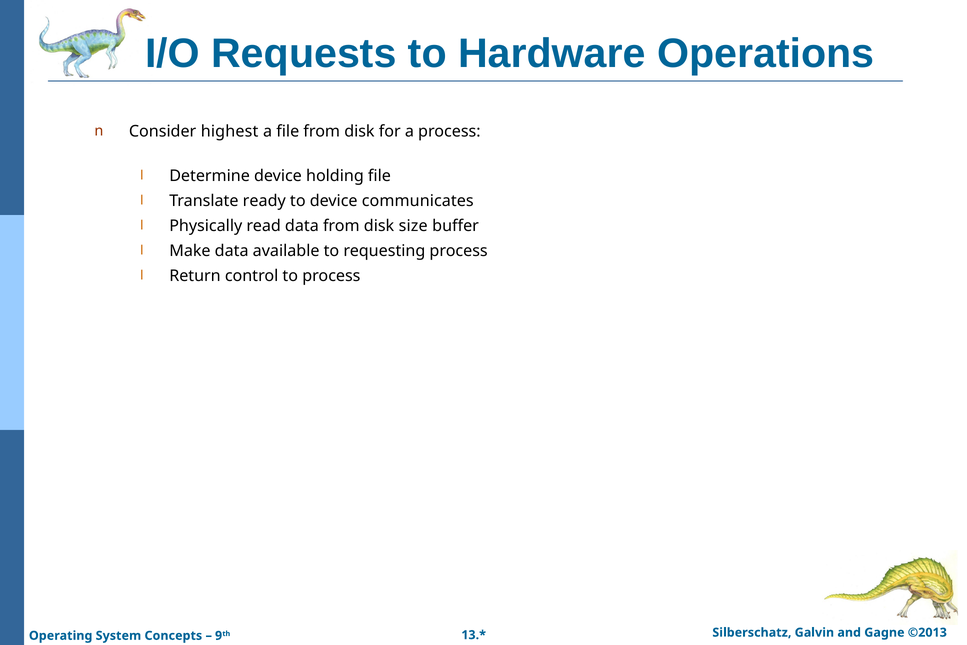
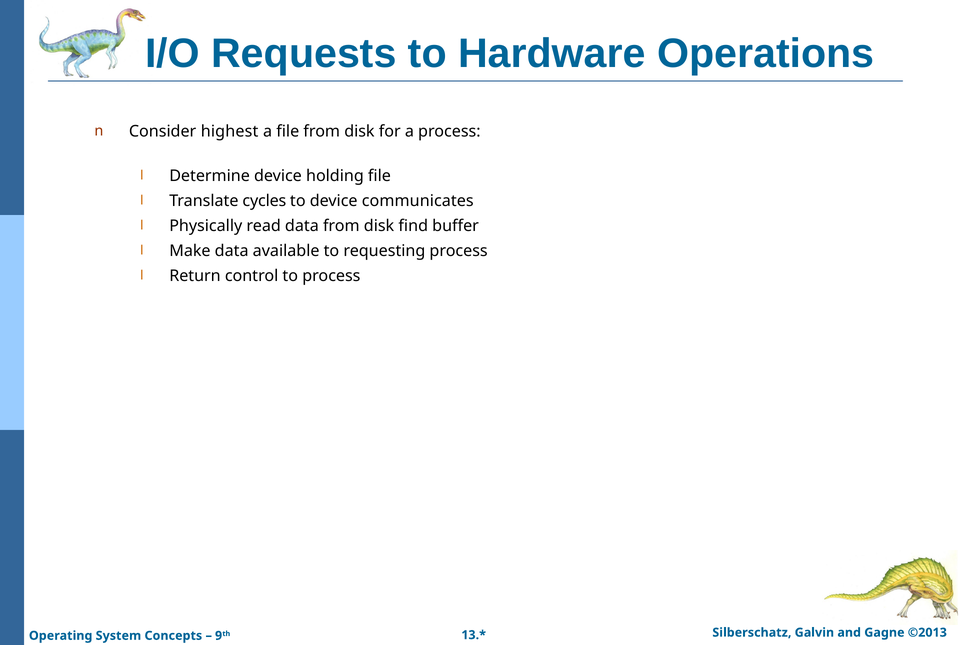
ready: ready -> cycles
size: size -> find
